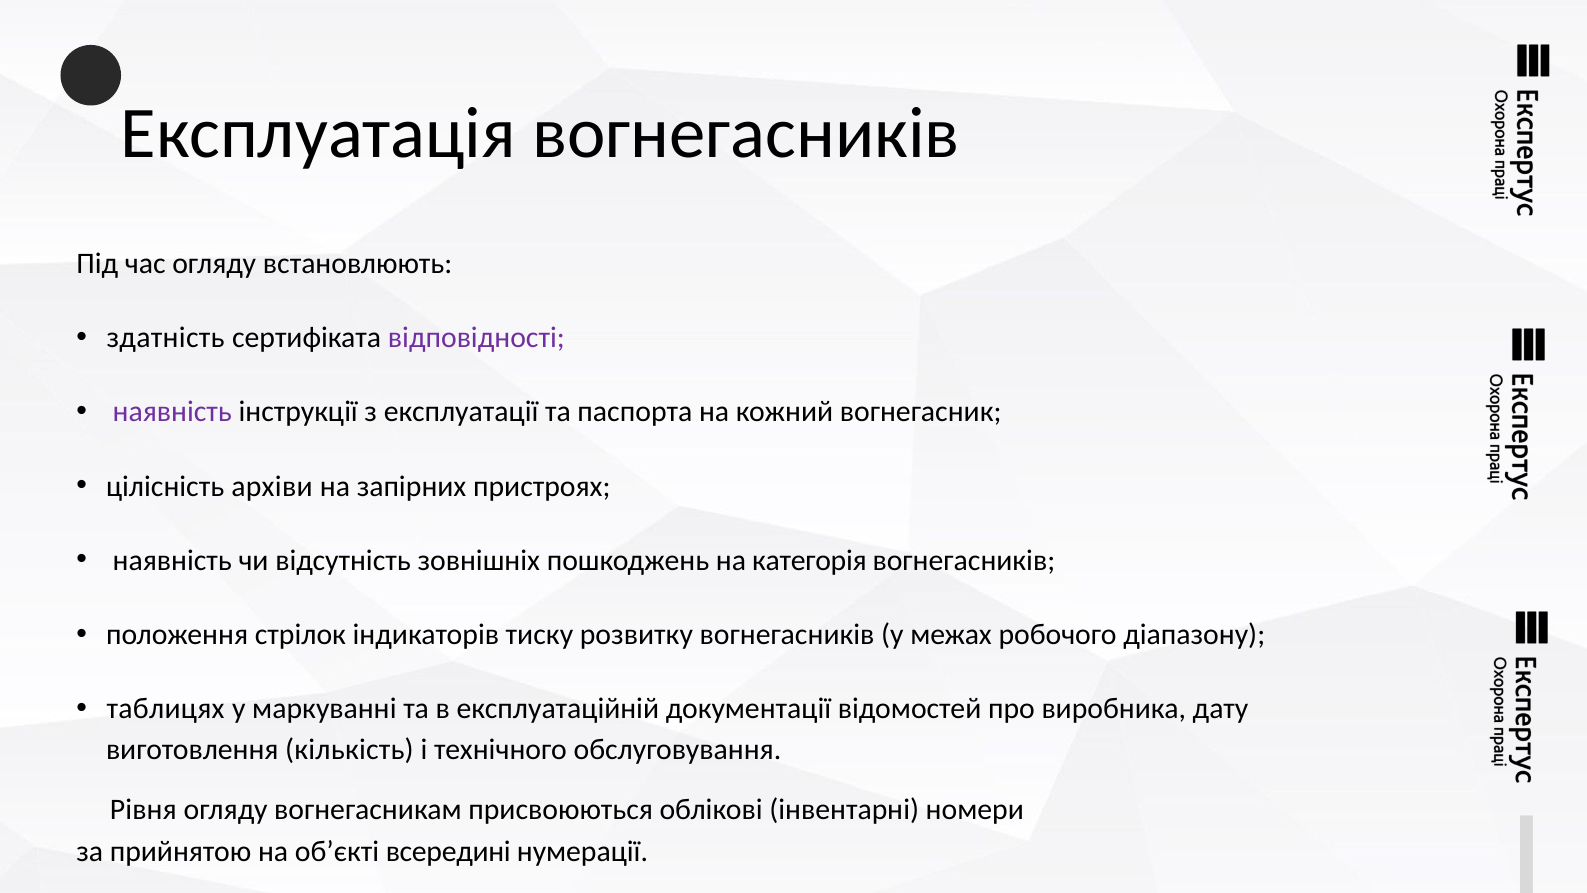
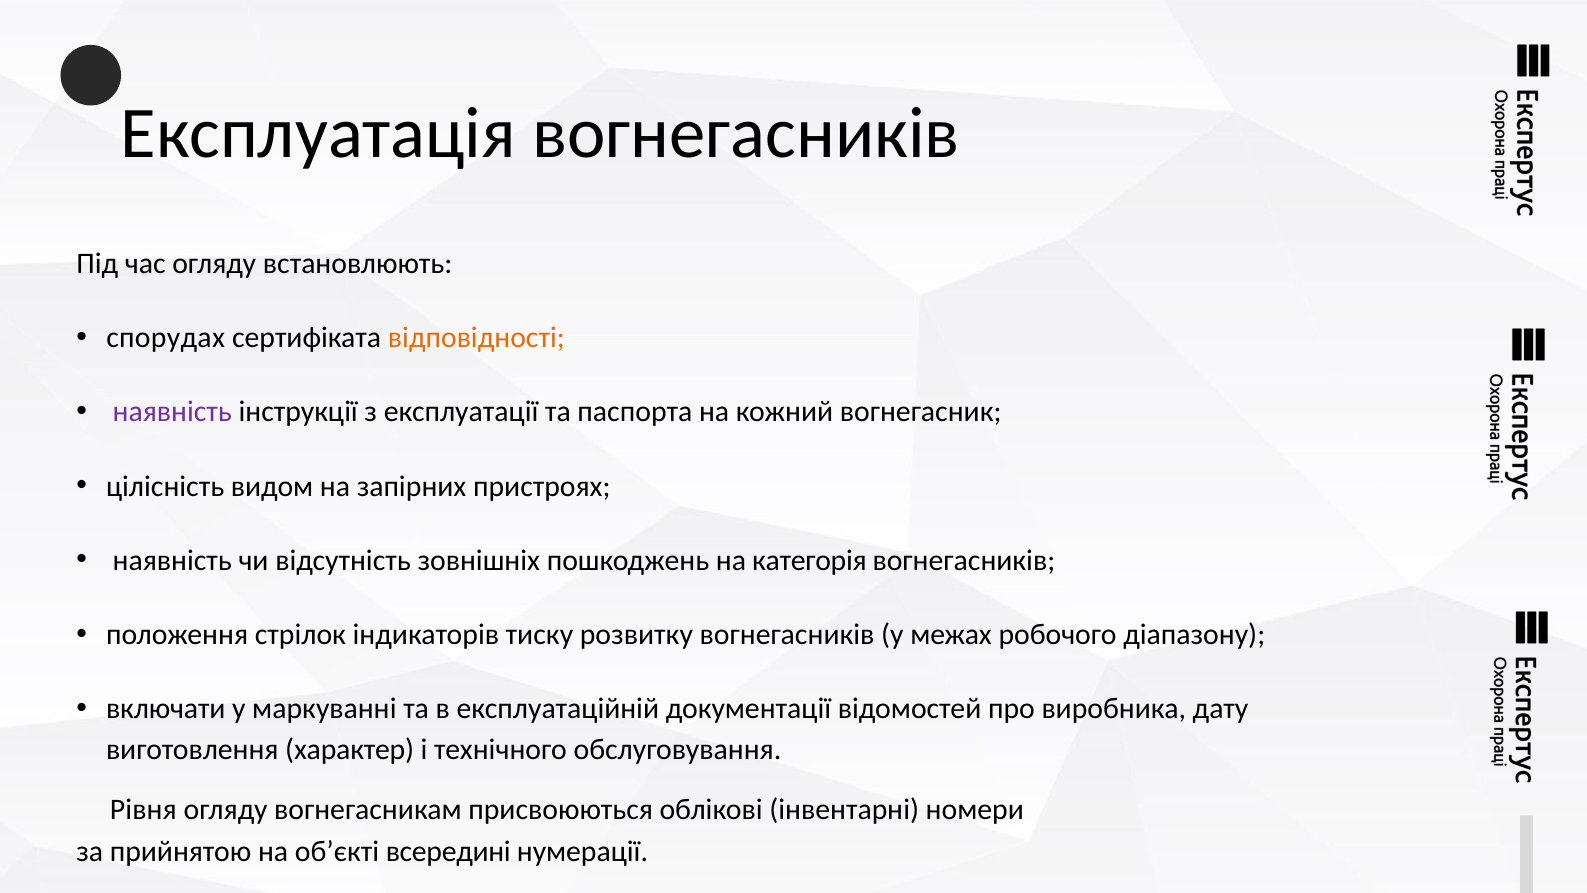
здатність: здатність -> спорудах
відповідності colour: purple -> orange
архіви: архіви -> видом
таблицях: таблицях -> включати
кількість: кількість -> характер
